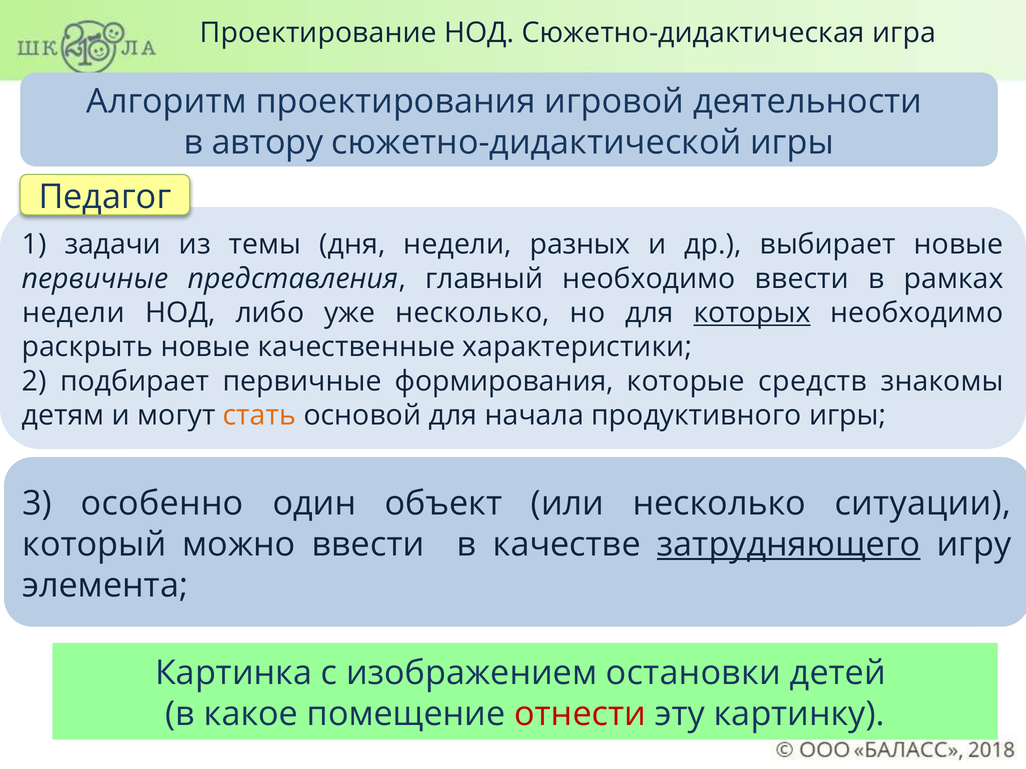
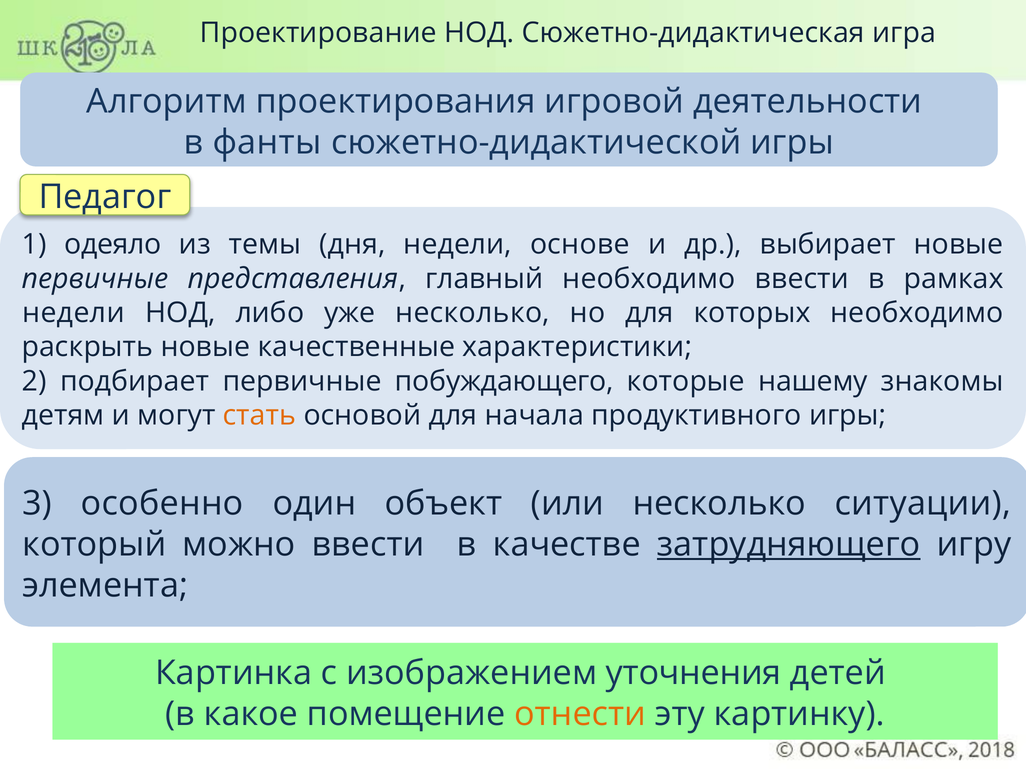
автору: автору -> фанты
задачи: задачи -> одеяло
разных: разных -> основе
которых underline: present -> none
формирования: формирования -> побуждающего
средств: средств -> нашему
остановки: остановки -> уточнения
отнести colour: red -> orange
